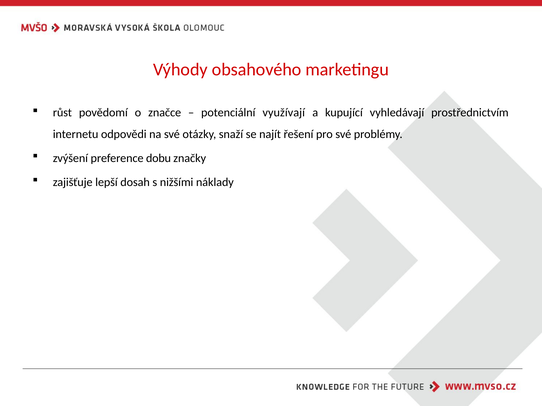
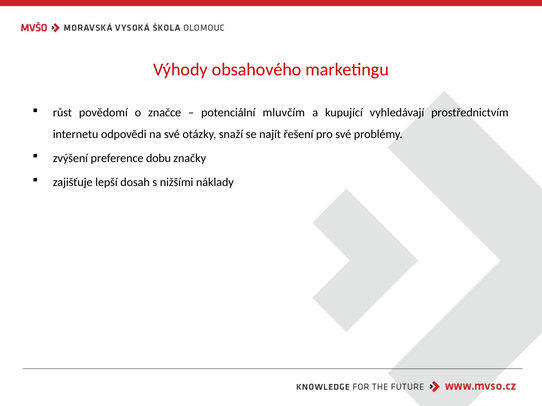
využívají: využívají -> mluvčím
